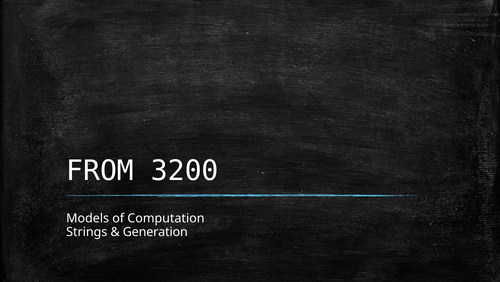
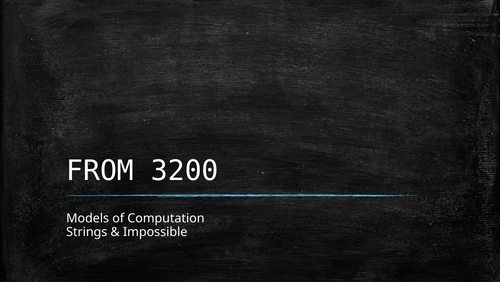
Generation: Generation -> Impossible
